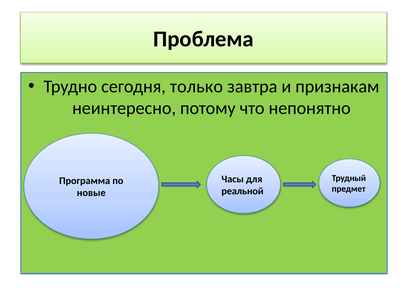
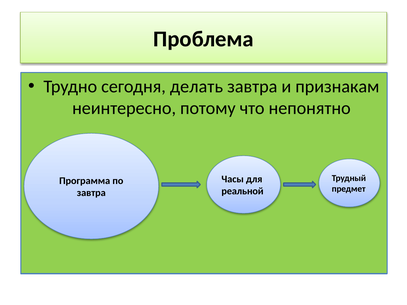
только: только -> делать
новые at (91, 193): новые -> завтра
